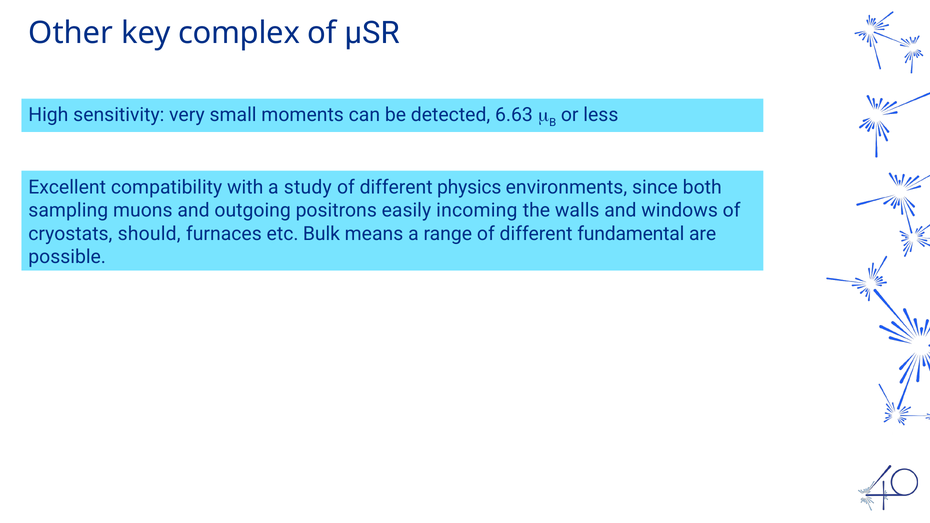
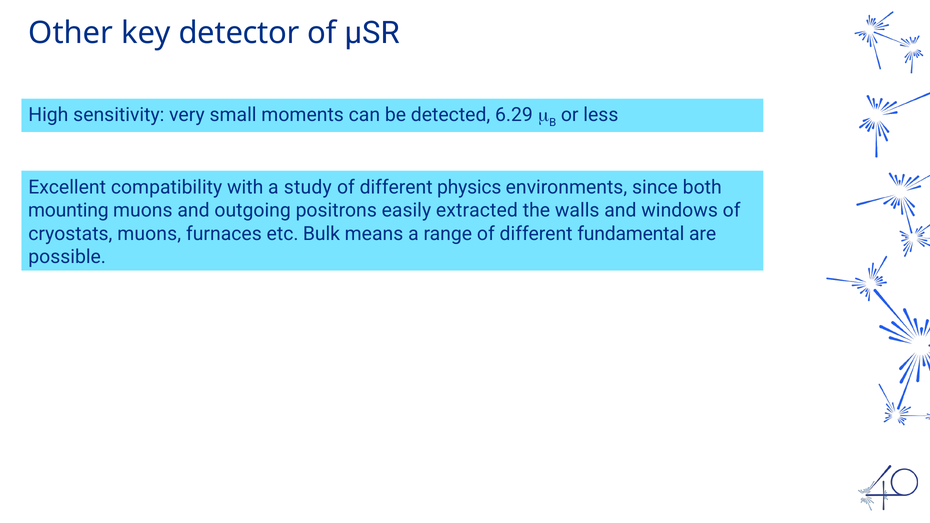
complex: complex -> detector
6.63: 6.63 -> 6.29
sampling: sampling -> mounting
incoming: incoming -> extracted
cryostats should: should -> muons
